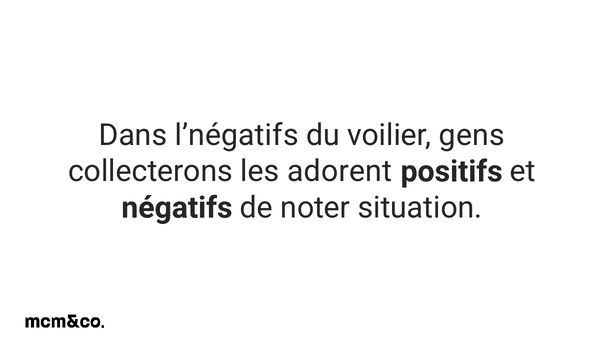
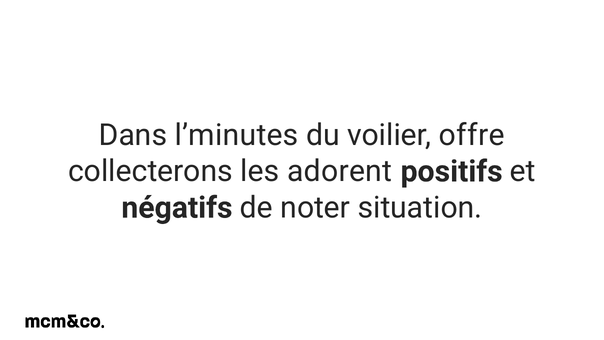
l’négatifs: l’négatifs -> l’minutes
gens: gens -> offre
